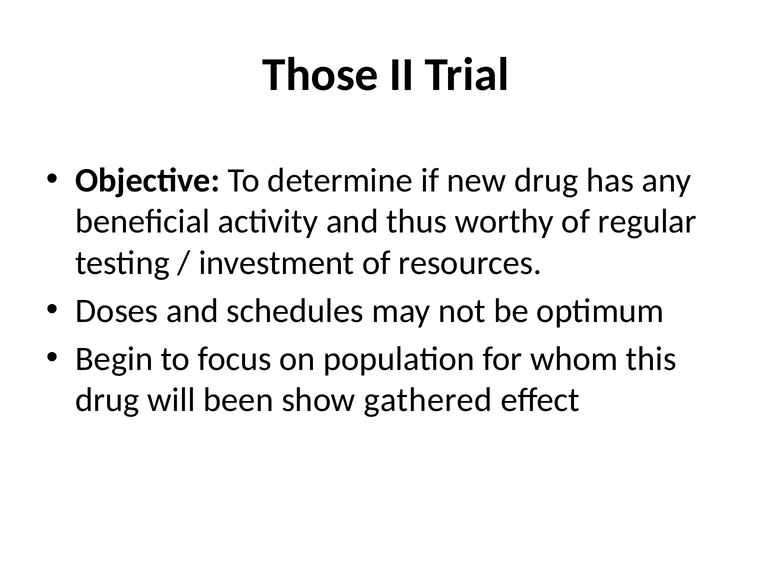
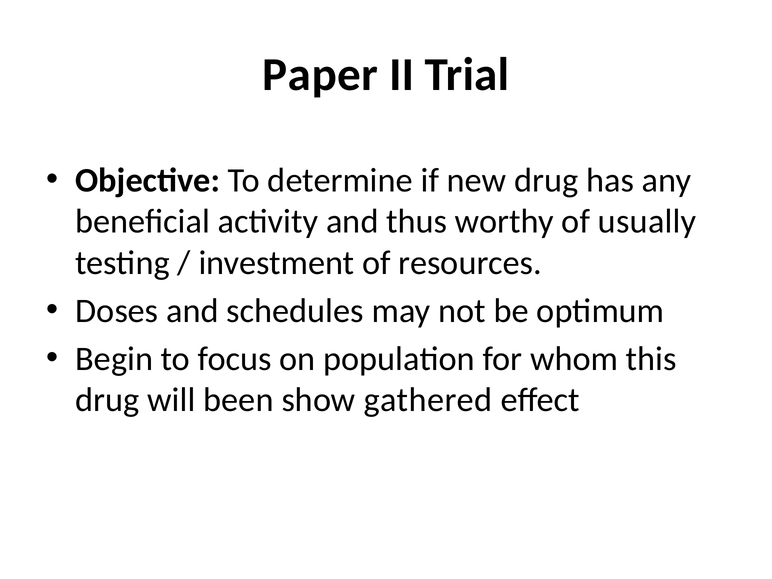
Those: Those -> Paper
regular: regular -> usually
